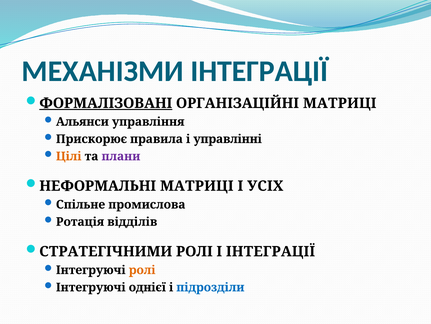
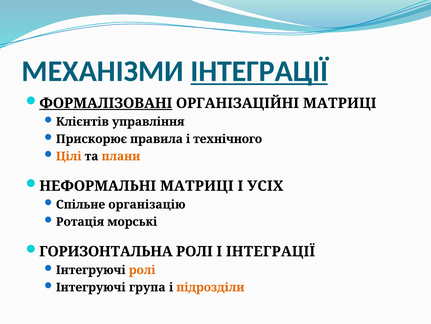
ІНТЕГРАЦІЇ at (259, 71) underline: none -> present
Альянси: Альянси -> Клієнтів
управлінні: управлінні -> технічного
плани colour: purple -> orange
промислова: промислова -> організацію
відділів: відділів -> морські
СТРАТЕГІЧНИМИ: СТРАТЕГІЧНИМИ -> ГОРИЗОНТАЛЬНА
однієї: однієї -> група
підрозділи colour: blue -> orange
